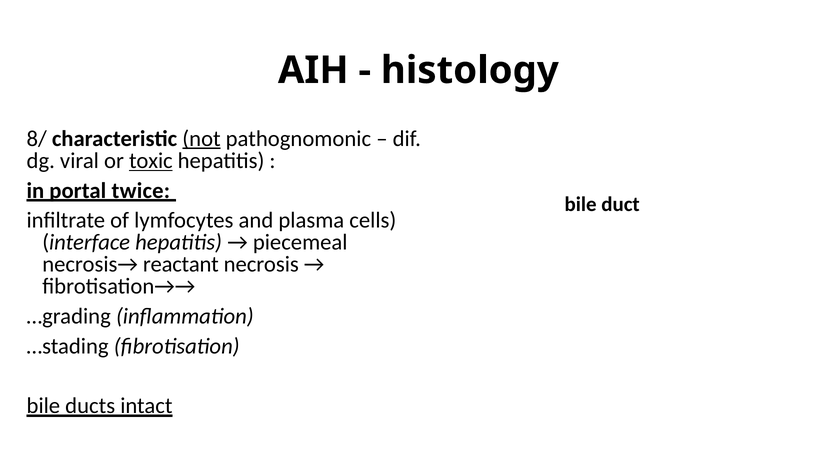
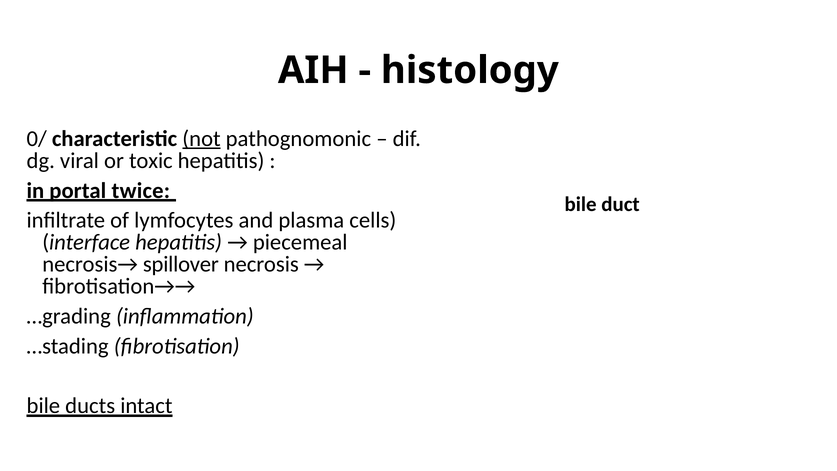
8/: 8/ -> 0/
toxic underline: present -> none
reactant: reactant -> spillover
